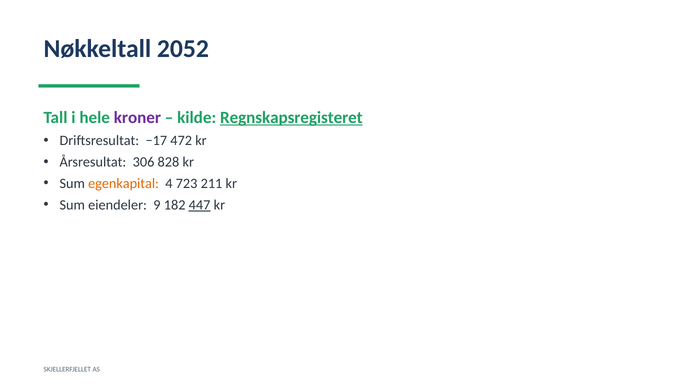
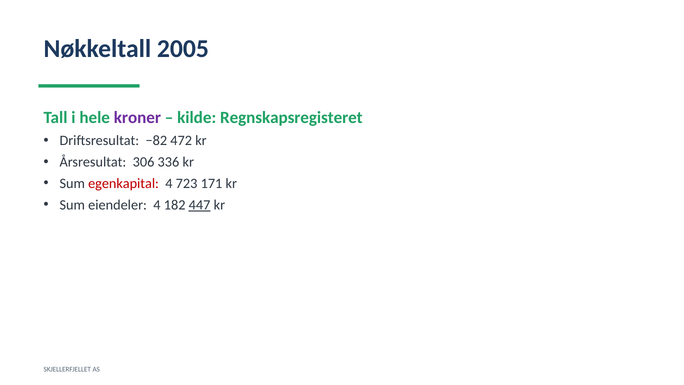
2052: 2052 -> 2005
Regnskapsregisteret underline: present -> none
−17: −17 -> −82
828: 828 -> 336
egenkapital colour: orange -> red
211: 211 -> 171
eiendeler 9: 9 -> 4
